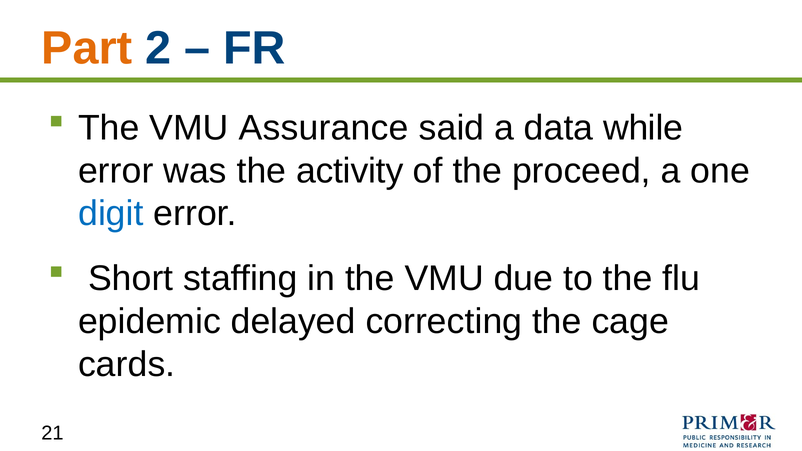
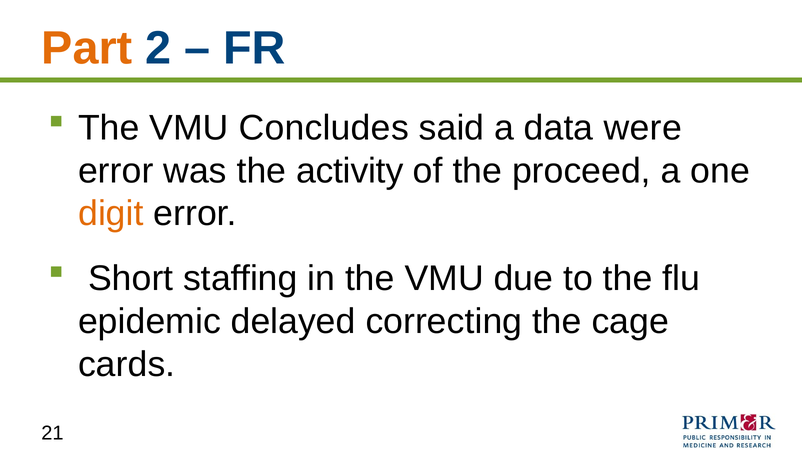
Assurance: Assurance -> Concludes
while: while -> were
digit colour: blue -> orange
